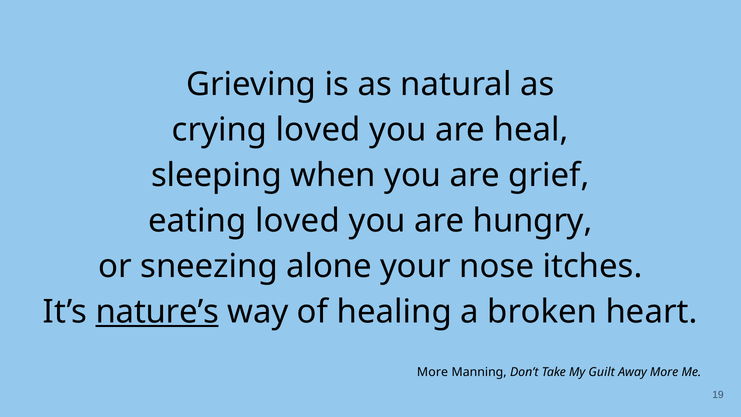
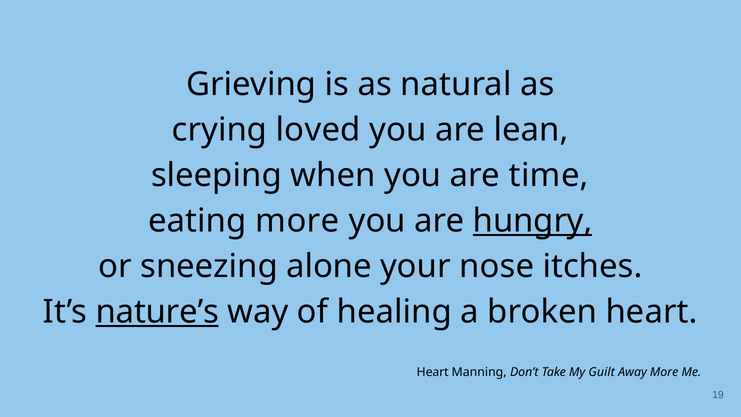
heal: heal -> lean
grief: grief -> time
eating loved: loved -> more
hungry underline: none -> present
More at (433, 372): More -> Heart
